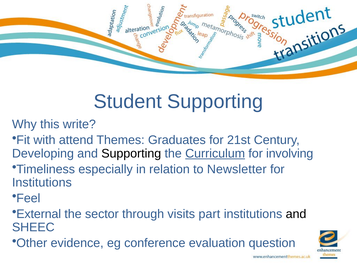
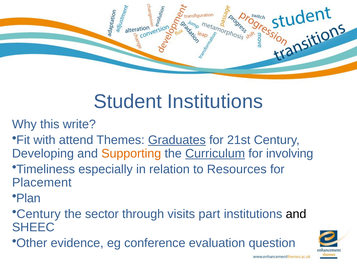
Student Supporting: Supporting -> Institutions
Graduates underline: none -> present
Supporting at (131, 153) colour: black -> orange
Newsletter: Newsletter -> Resources
Institutions at (42, 182): Institutions -> Placement
Feel: Feel -> Plan
External at (39, 214): External -> Century
